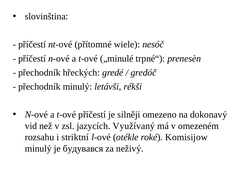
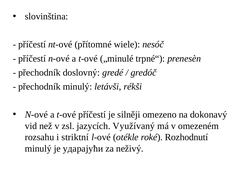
hřeckých: hřeckých -> doslovný
Komisijow: Komisijow -> Rozhodnutí
будувався: будувався -> ударајући
